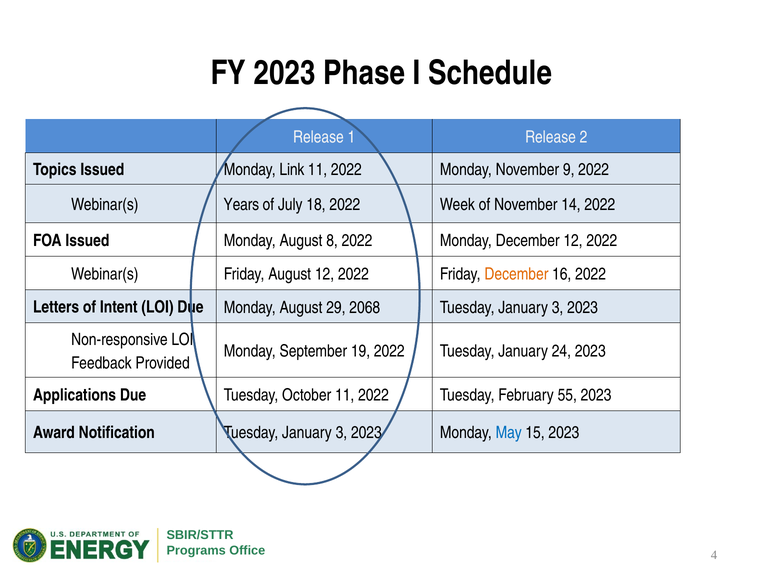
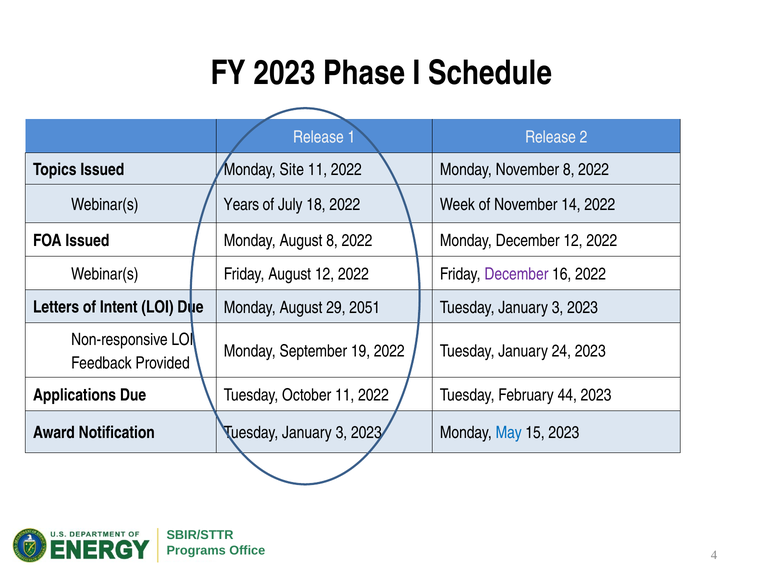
Link: Link -> Site
November 9: 9 -> 8
December at (516, 274) colour: orange -> purple
2068: 2068 -> 2051
55: 55 -> 44
